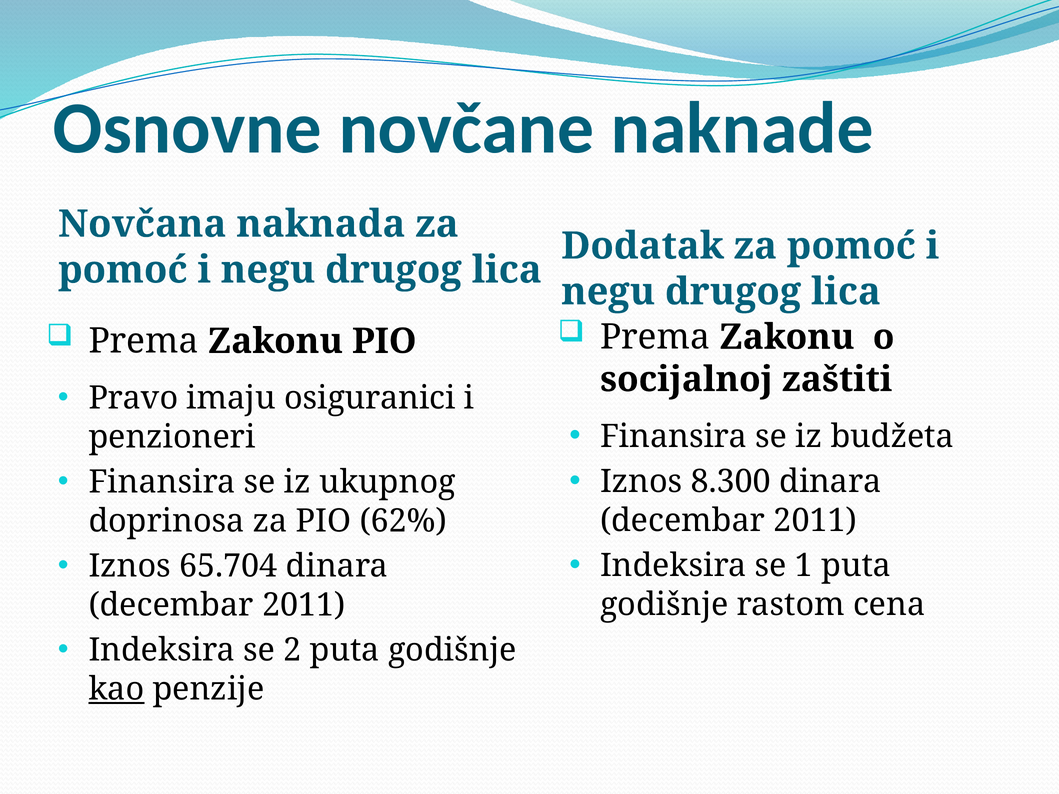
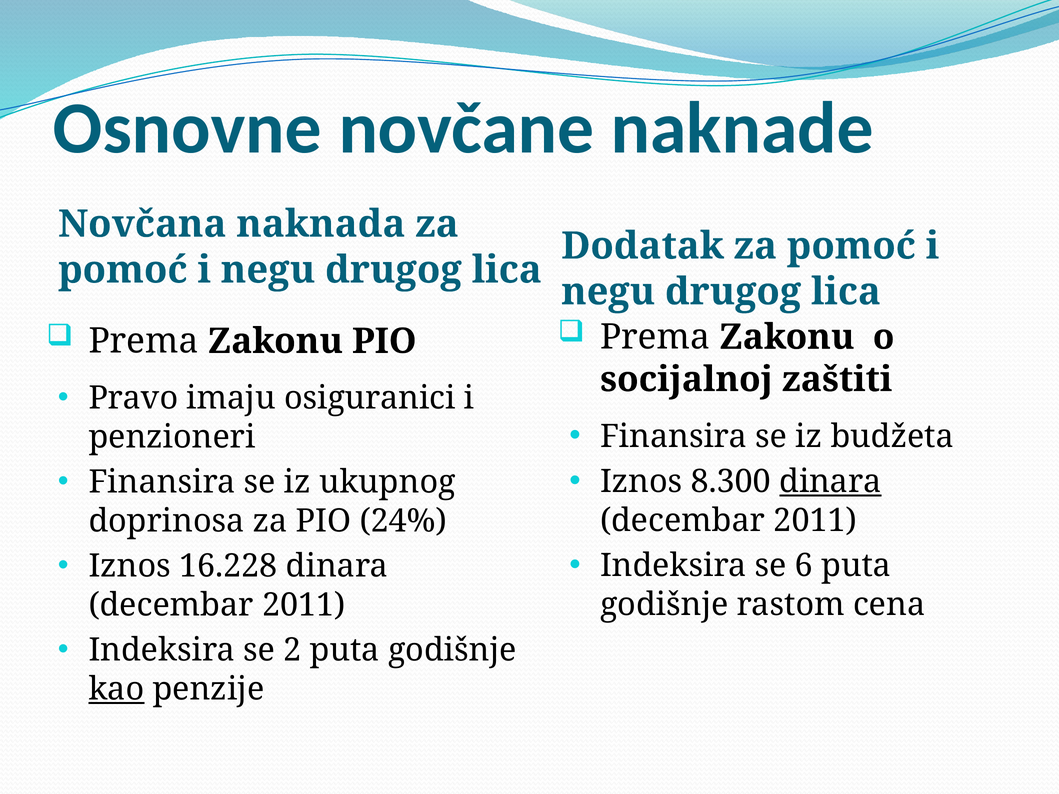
dinara at (830, 482) underline: none -> present
62%: 62% -> 24%
1: 1 -> 6
65.704: 65.704 -> 16.228
